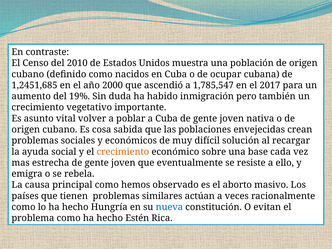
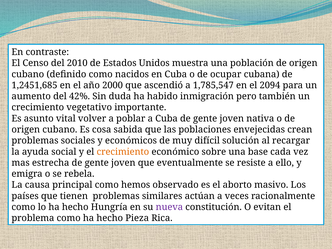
2017: 2017 -> 2094
19%: 19% -> 42%
nueva colour: blue -> purple
Estén: Estén -> Pieza
